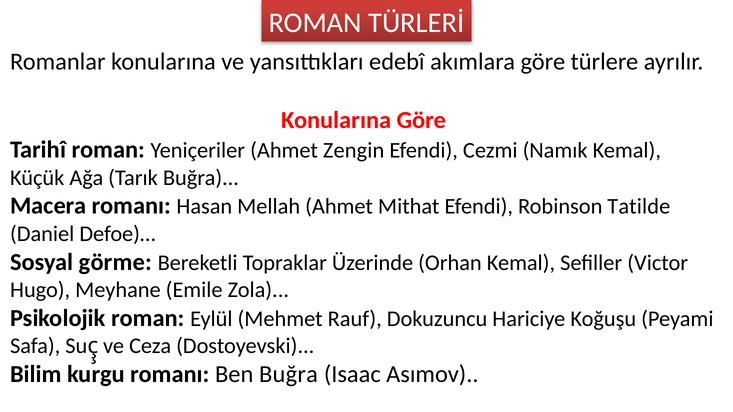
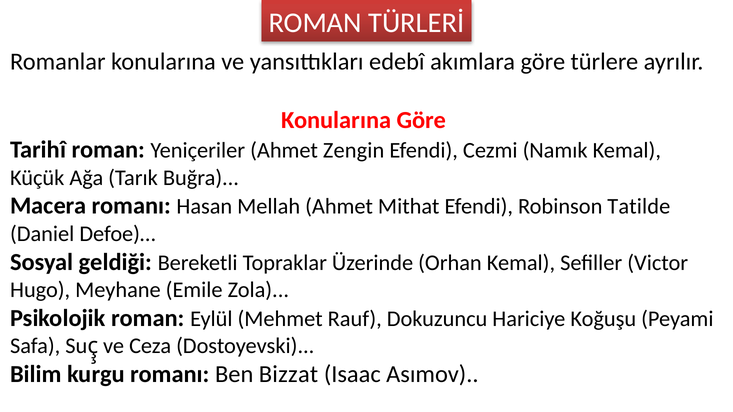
görme: görme -> geldiği
Ben Buğra: Buğra -> Bizzat
